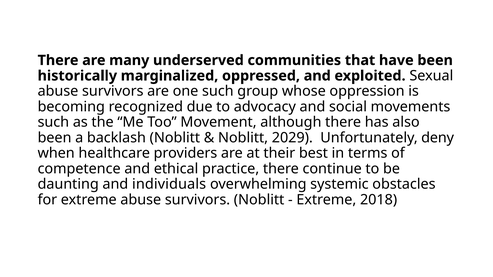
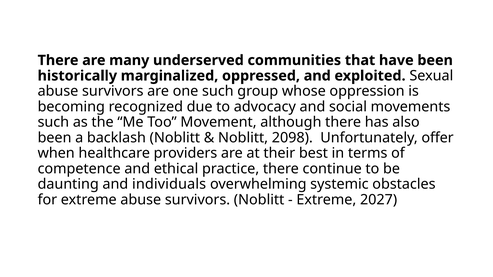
2029: 2029 -> 2098
deny: deny -> offer
2018: 2018 -> 2027
